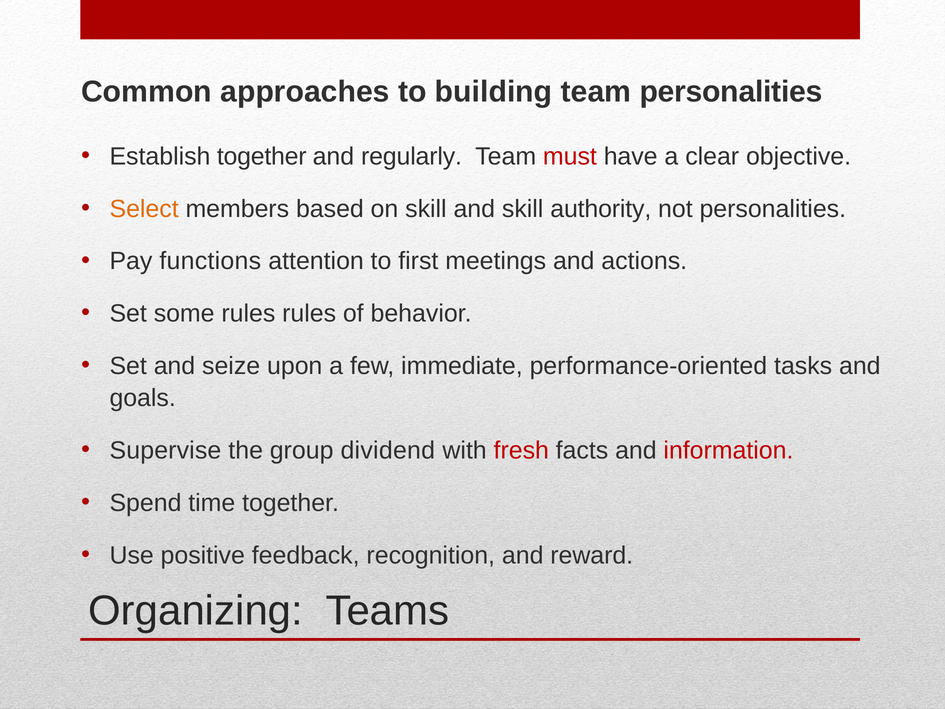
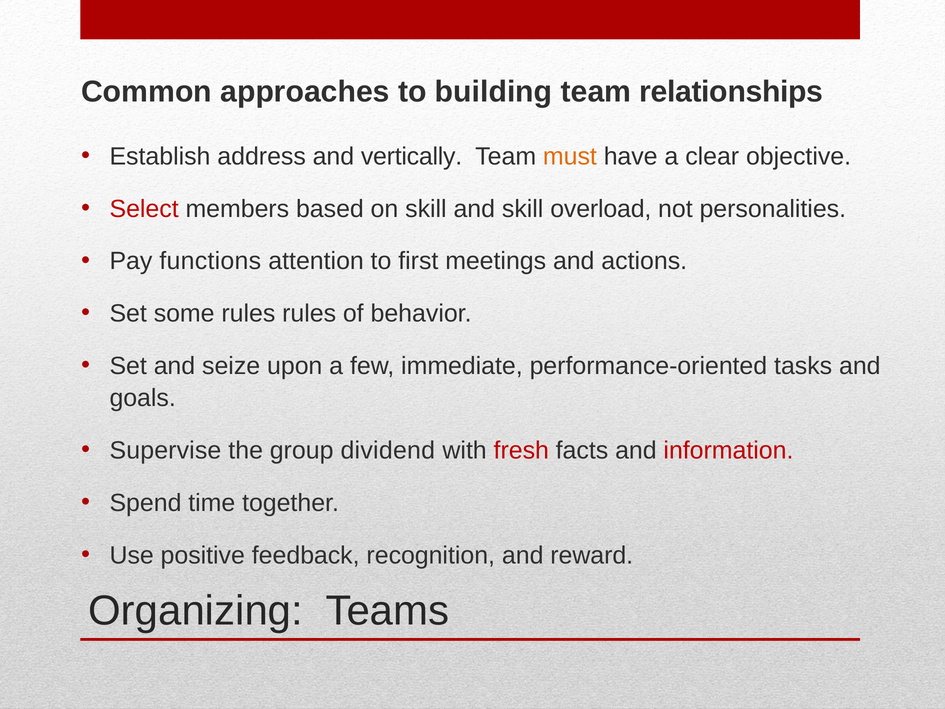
team personalities: personalities -> relationships
Establish together: together -> address
regularly: regularly -> vertically
must colour: red -> orange
Select colour: orange -> red
authority: authority -> overload
